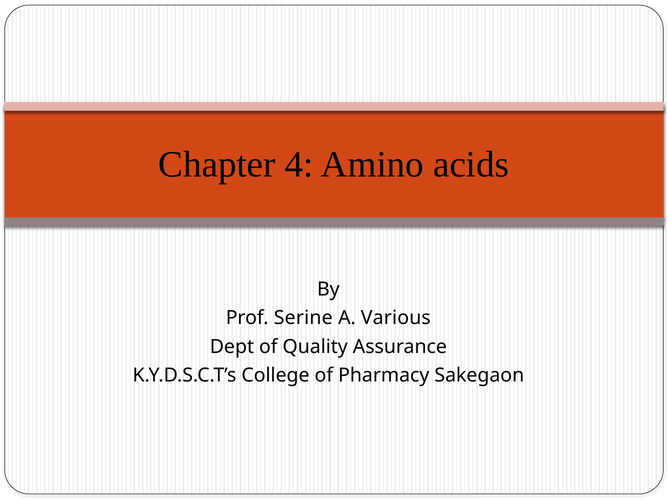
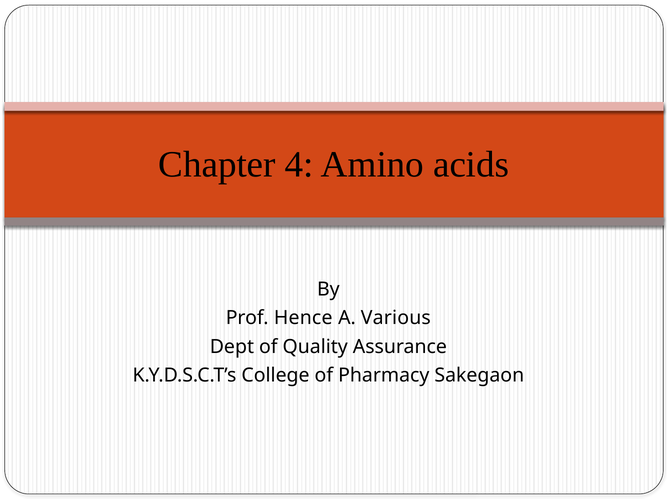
Serine: Serine -> Hence
